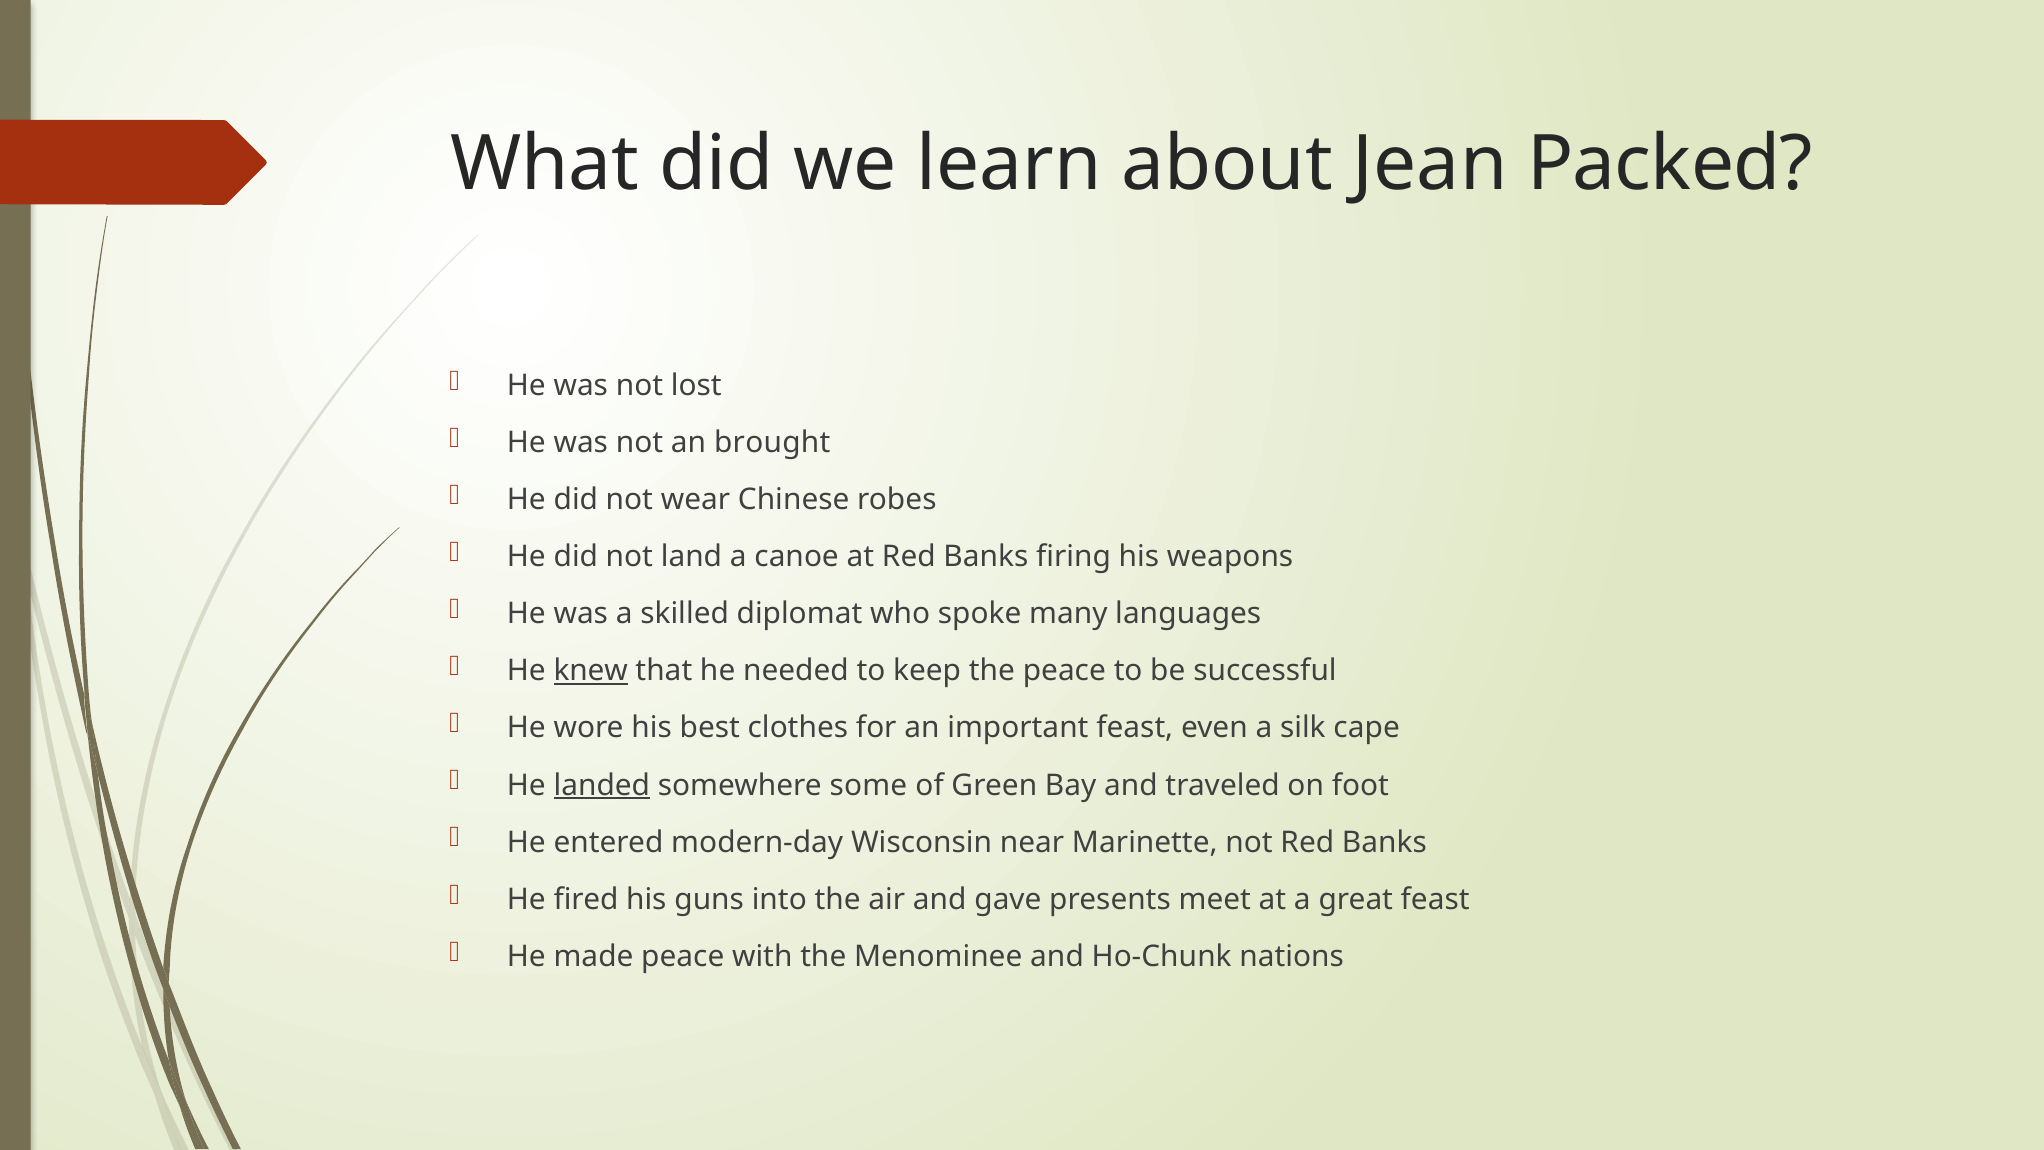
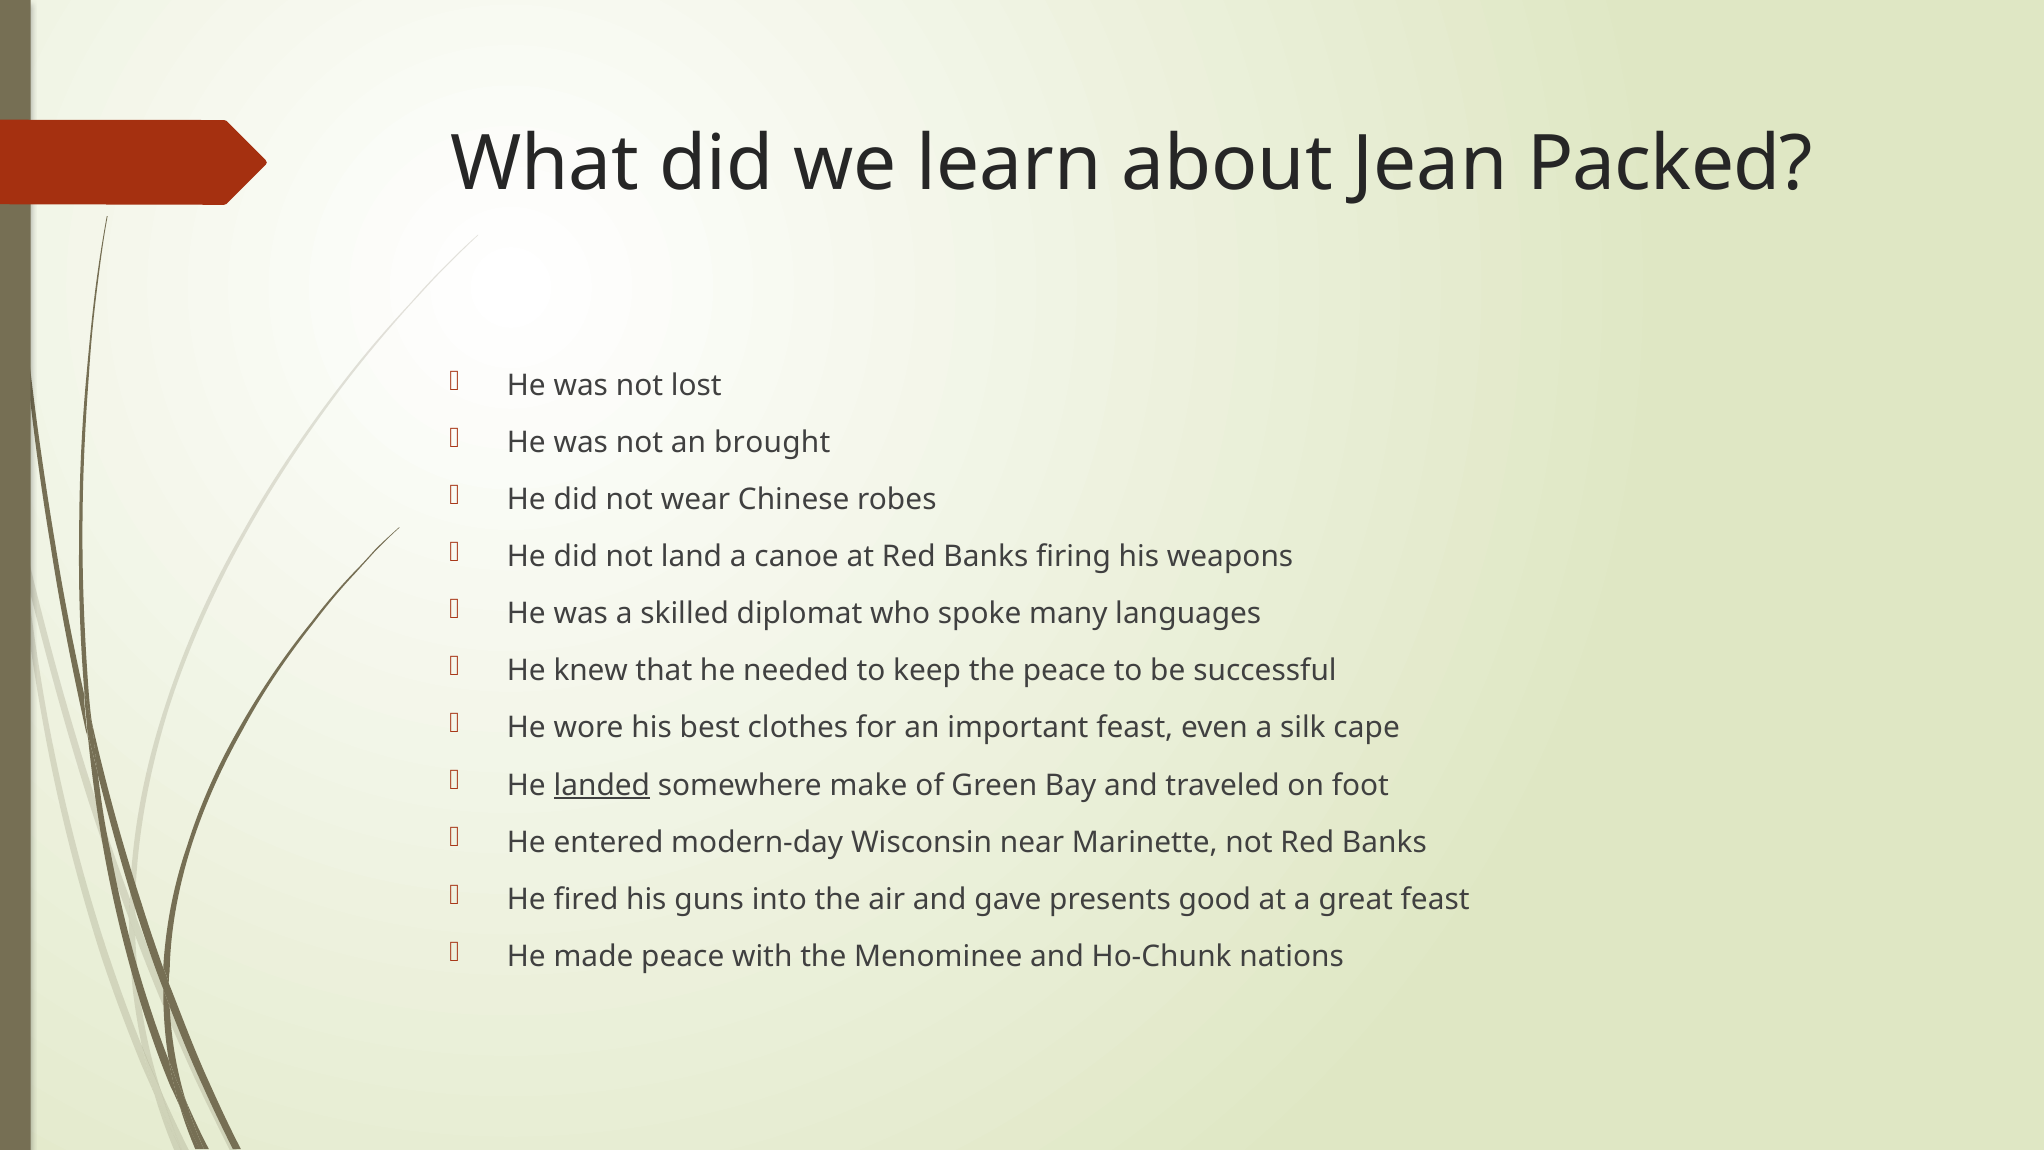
knew underline: present -> none
some: some -> make
meet: meet -> good
